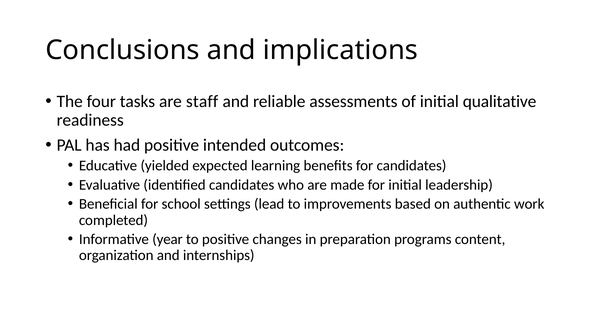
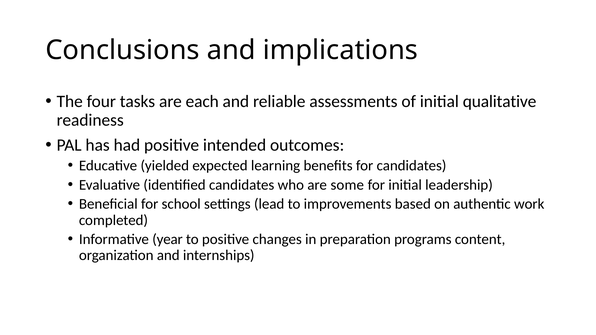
staff: staff -> each
made: made -> some
